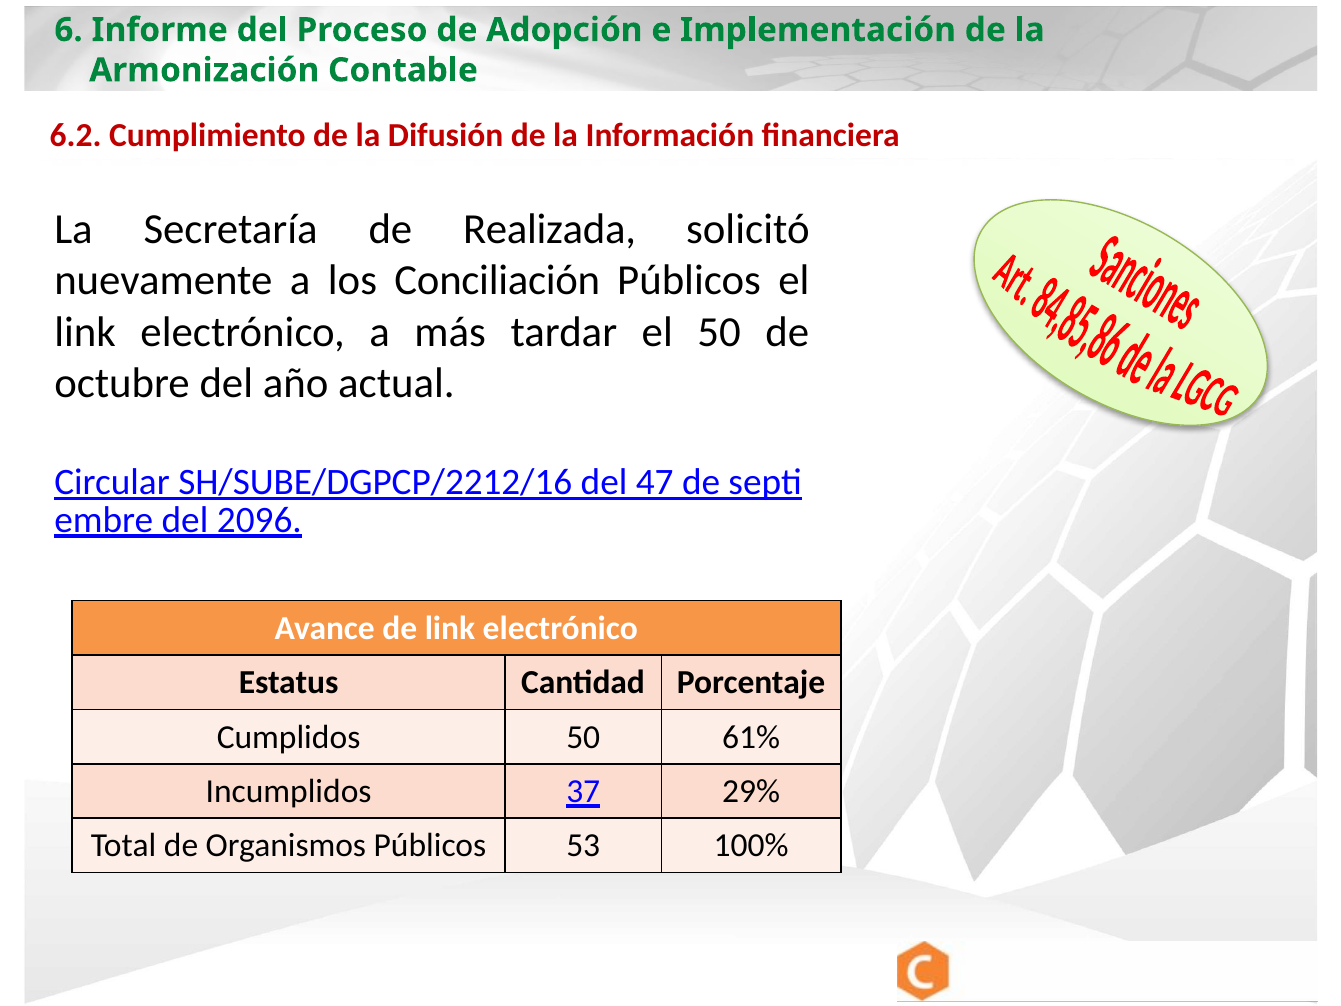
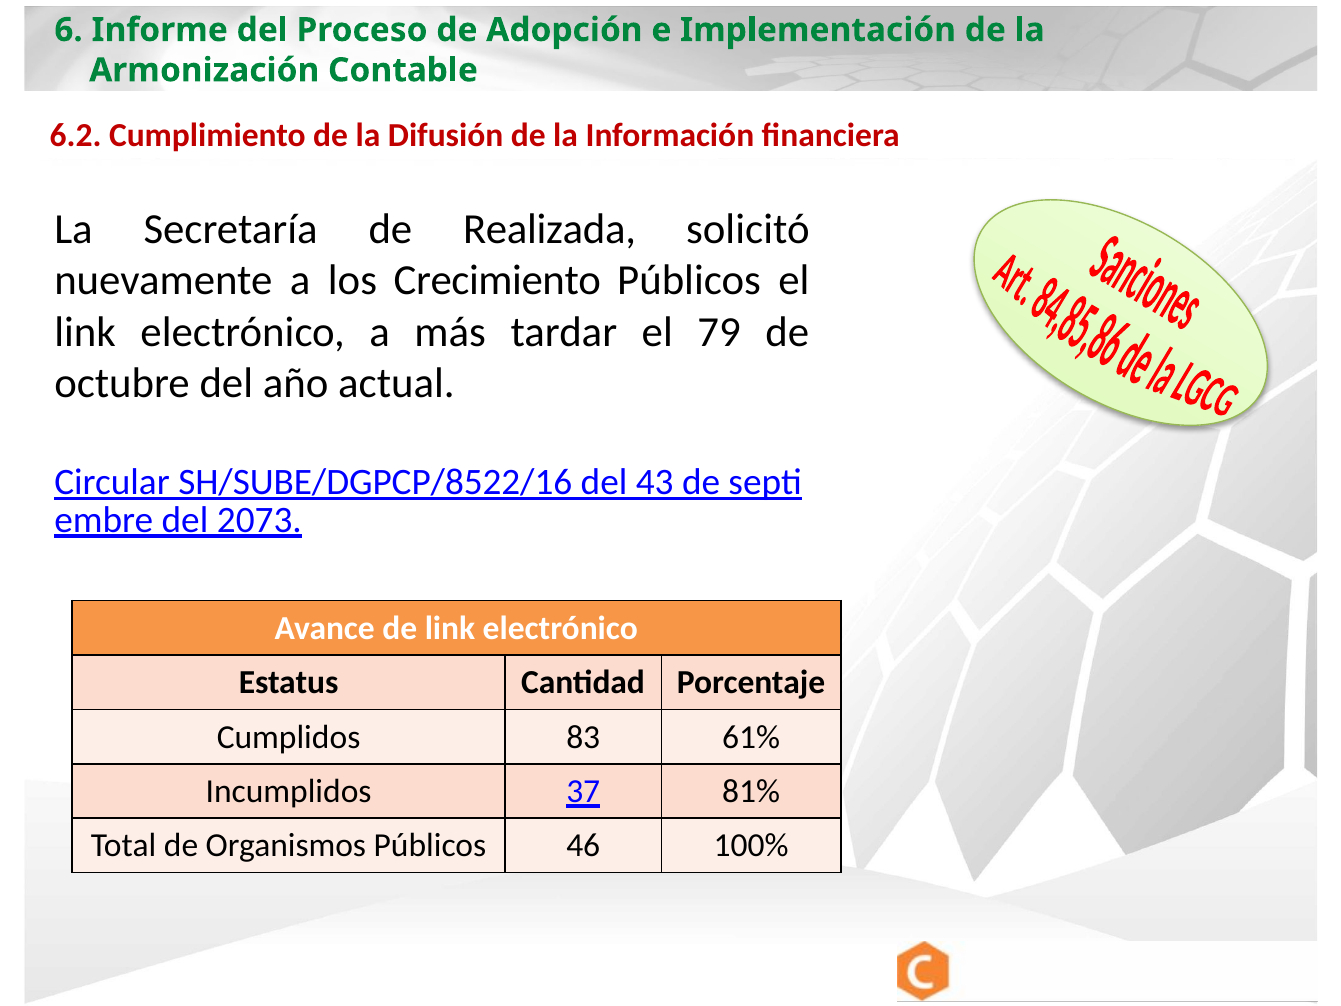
Conciliación: Conciliación -> Crecimiento
el 50: 50 -> 79
SH/SUBE/DGPCP/2212/16: SH/SUBE/DGPCP/2212/16 -> SH/SUBE/DGPCP/8522/16
47: 47 -> 43
2096: 2096 -> 2073
Cumplidos 50: 50 -> 83
29%: 29% -> 81%
53: 53 -> 46
